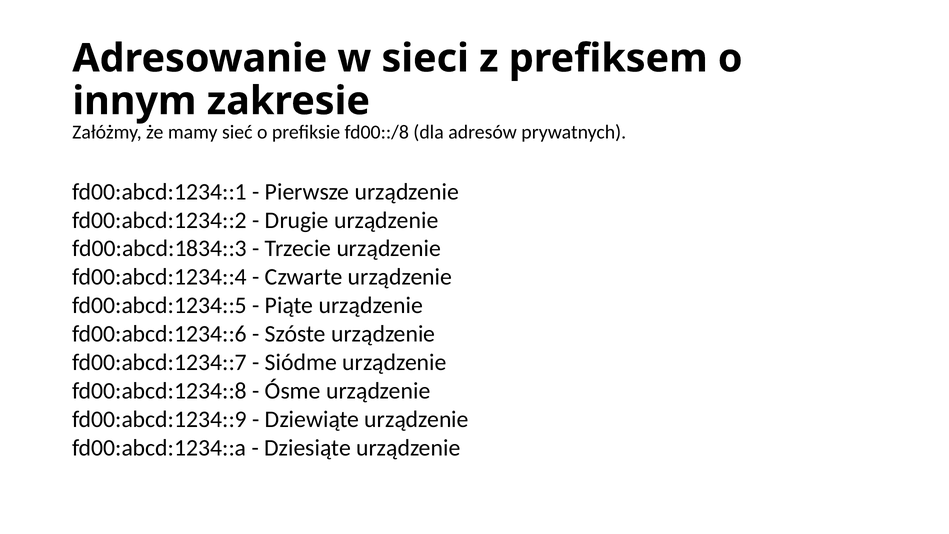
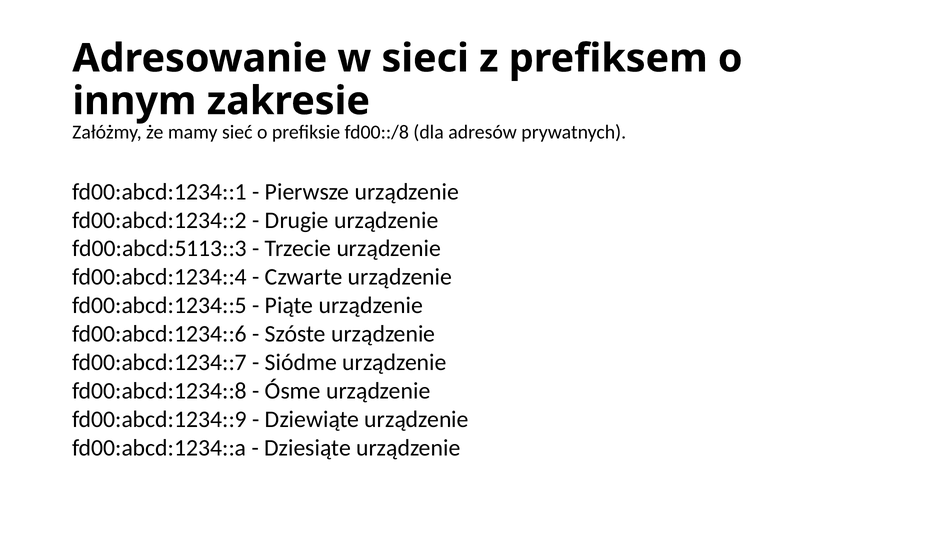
fd00:abcd:1834::3: fd00:abcd:1834::3 -> fd00:abcd:5113::3
